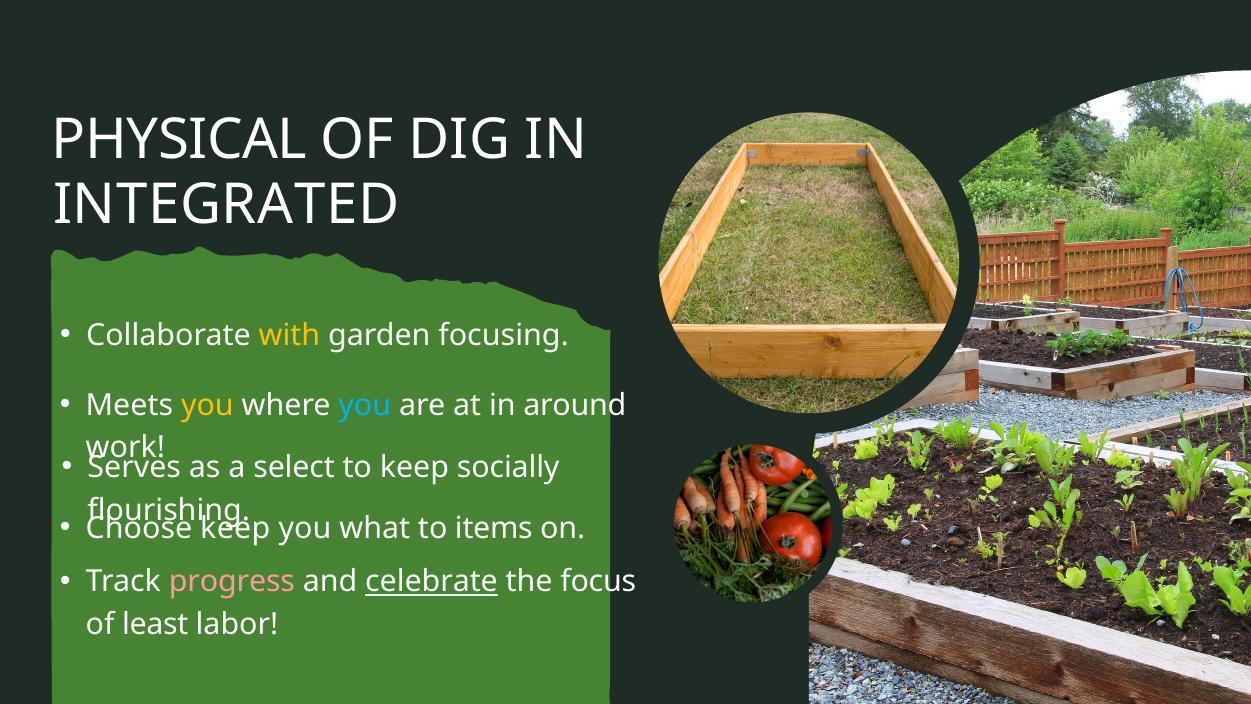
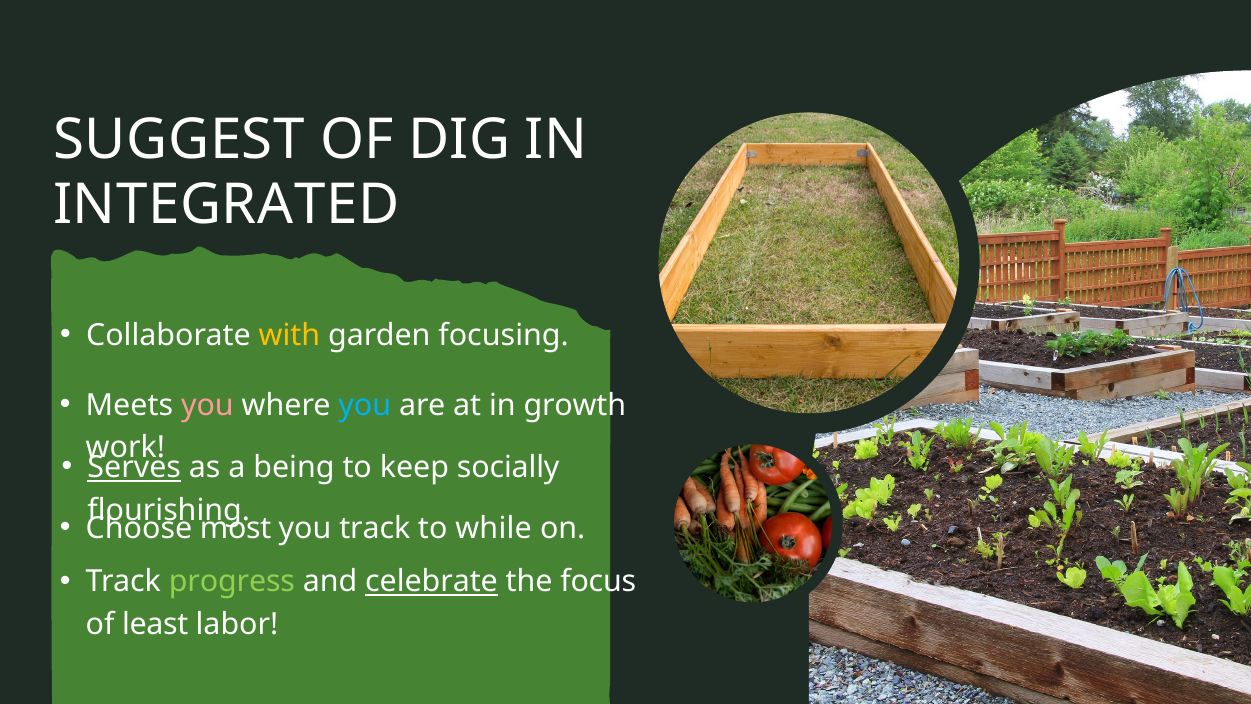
PHYSICAL: PHYSICAL -> SUGGEST
you at (207, 405) colour: yellow -> pink
around: around -> growth
Serves underline: none -> present
select: select -> being
keep at (235, 528): keep -> most
you what: what -> track
items: items -> while
progress colour: pink -> light green
